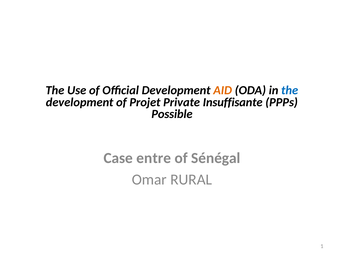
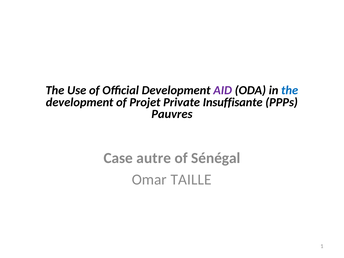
AID colour: orange -> purple
Possible: Possible -> Pauvres
entre: entre -> autre
RURAL: RURAL -> TAILLE
